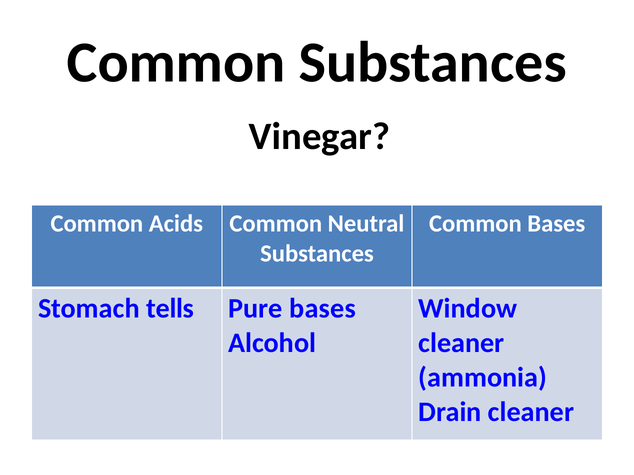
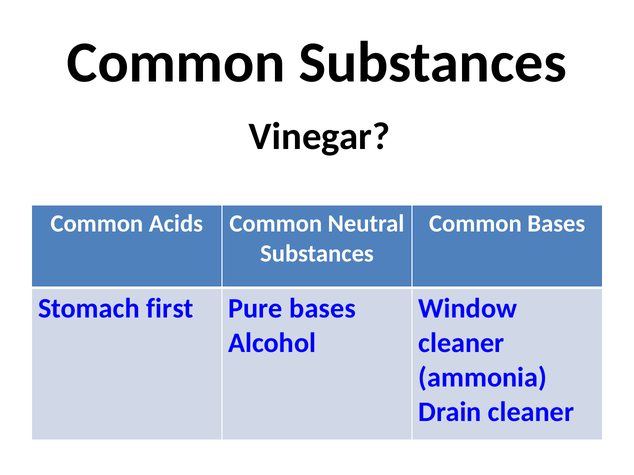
tells: tells -> first
